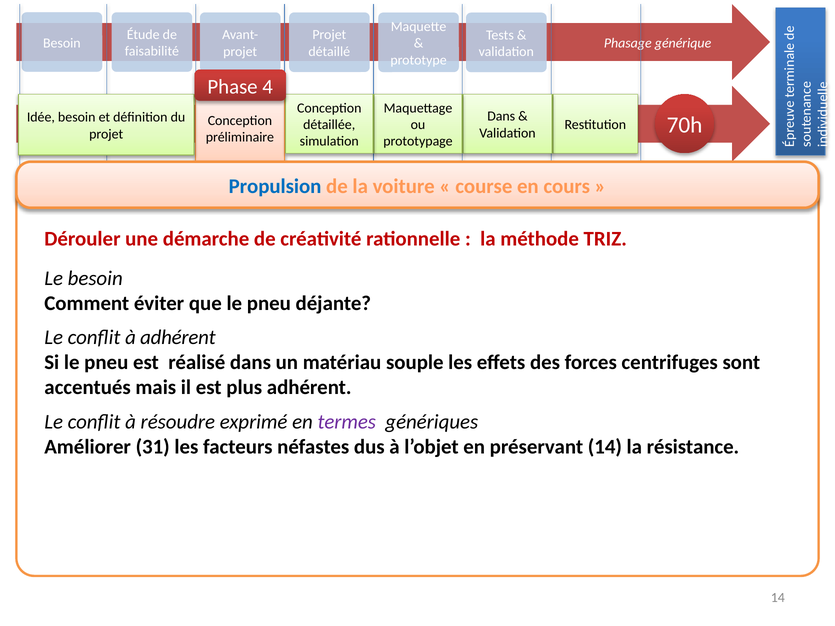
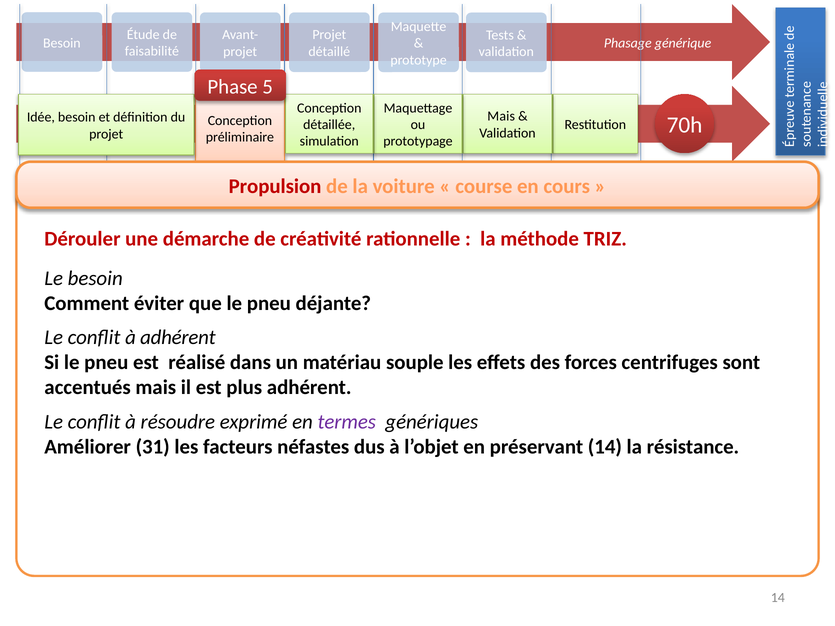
4: 4 -> 5
Dans at (501, 116): Dans -> Mais
Propulsion colour: blue -> red
